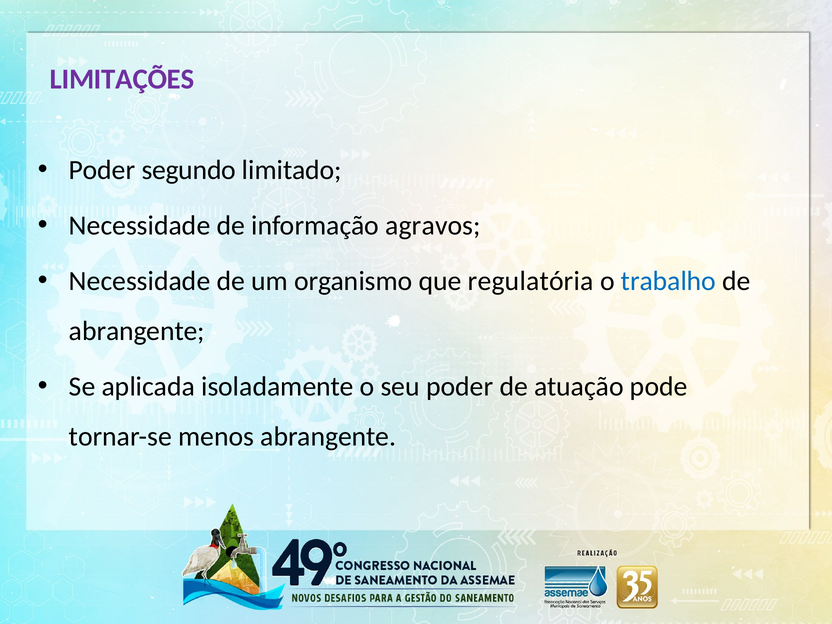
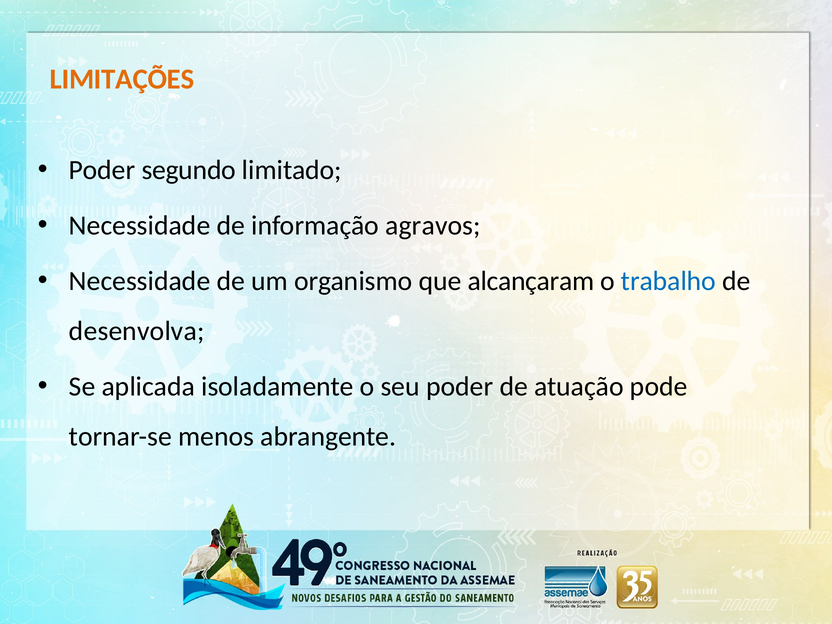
LIMITAÇÕES colour: purple -> orange
regulatória: regulatória -> alcançaram
abrangente at (137, 331): abrangente -> desenvolva
